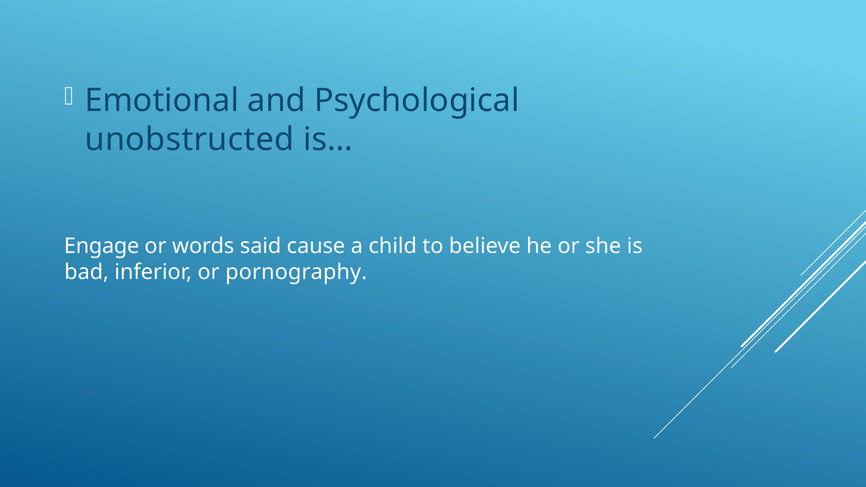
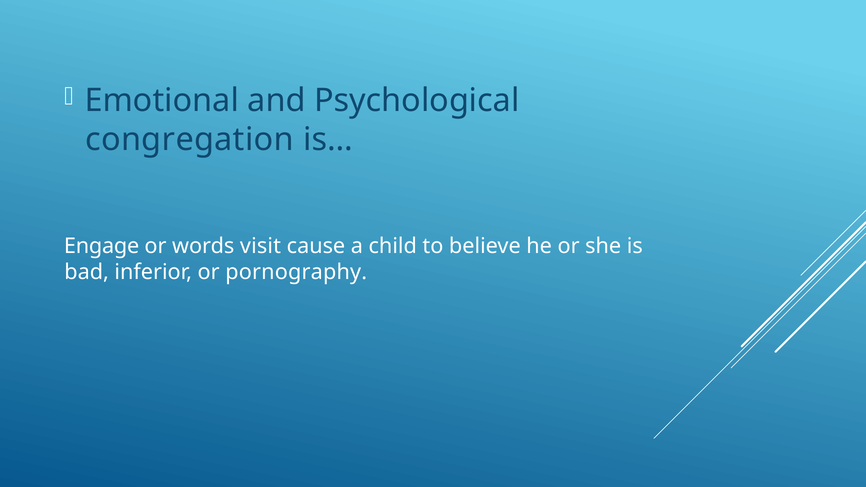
unobstructed: unobstructed -> congregation
said: said -> visit
